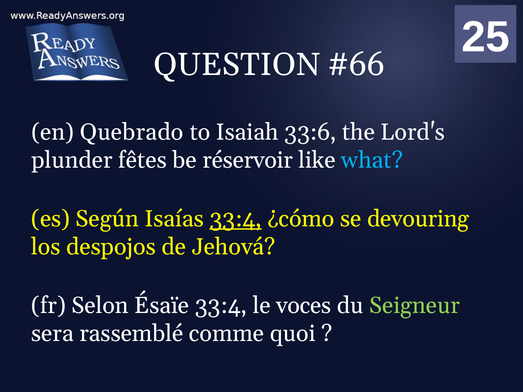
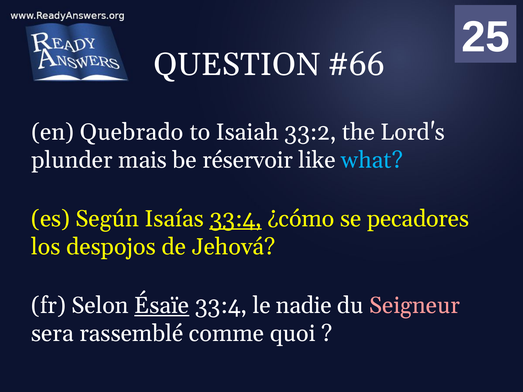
33:6: 33:6 -> 33:2
fêtes: fêtes -> mais
devouring: devouring -> pecadores
Ésaïe underline: none -> present
voces: voces -> nadie
Seigneur colour: light green -> pink
